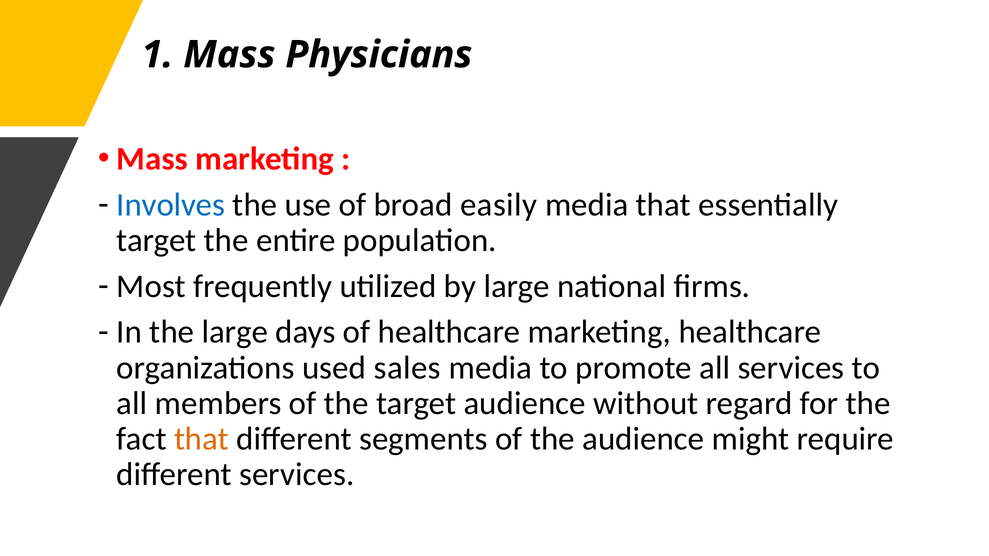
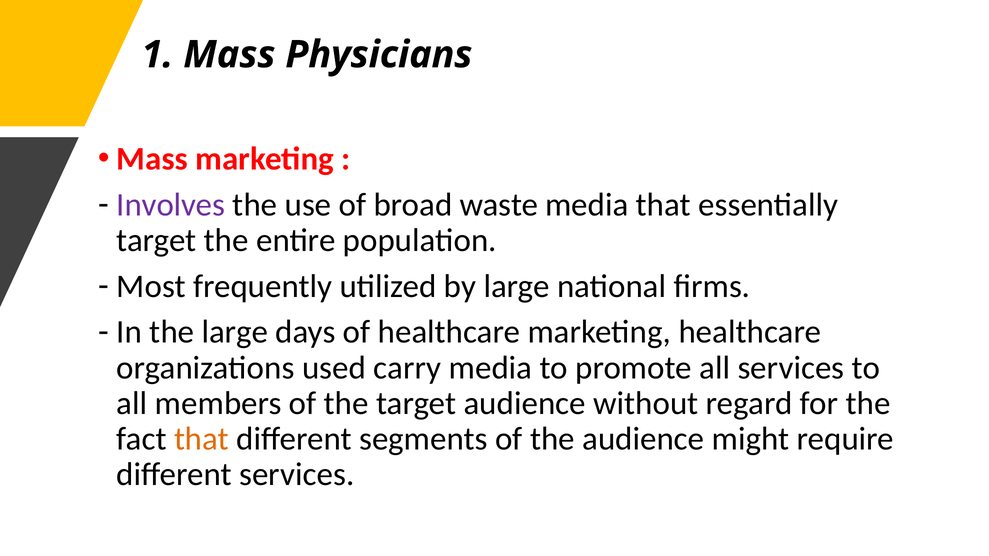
Involves colour: blue -> purple
easily: easily -> waste
sales: sales -> carry
